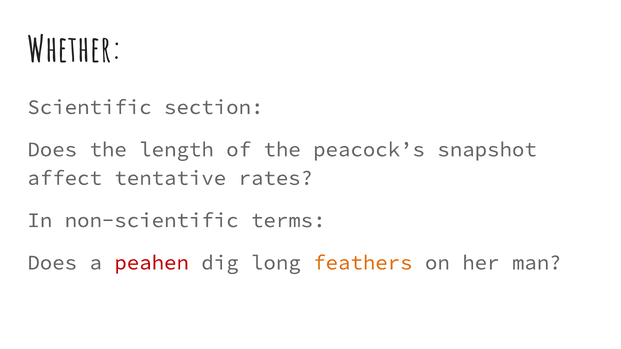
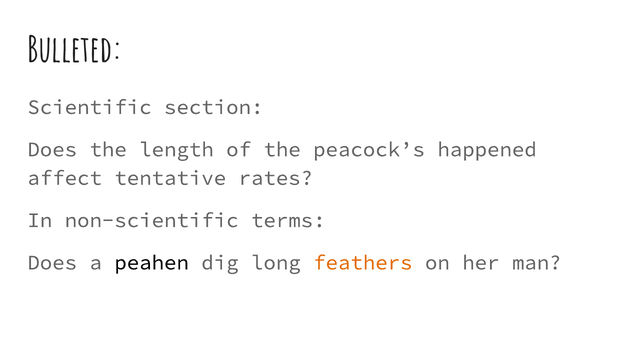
Whether: Whether -> Bulleted
snapshot: snapshot -> happened
peahen colour: red -> black
